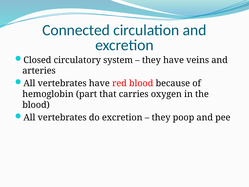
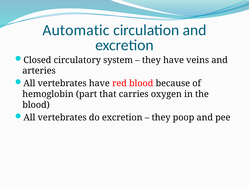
Connected: Connected -> Automatic
